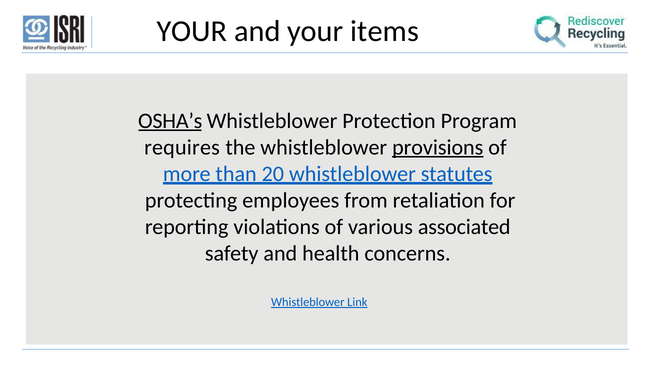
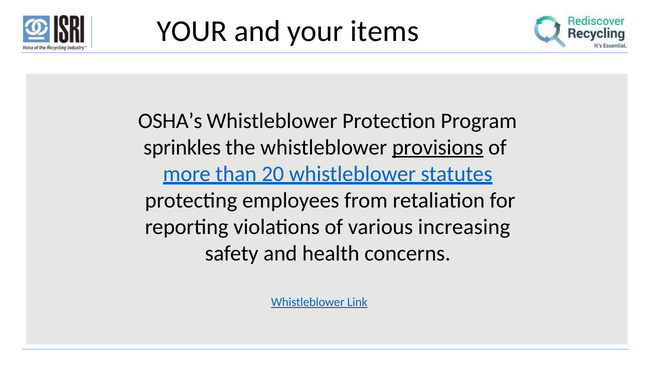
OSHA’s underline: present -> none
requires: requires -> sprinkles
associated: associated -> increasing
